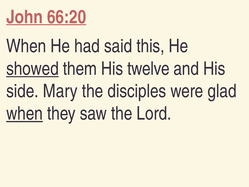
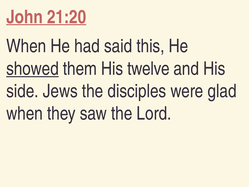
66:20: 66:20 -> 21:20
Mary: Mary -> Jews
when at (25, 113) underline: present -> none
